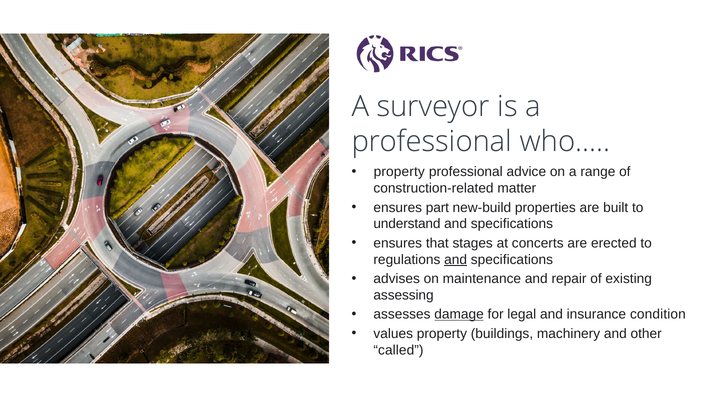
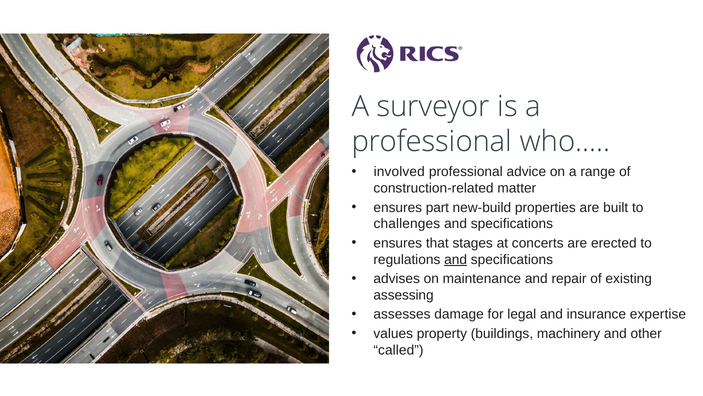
property at (399, 172): property -> involved
understand: understand -> challenges
damage underline: present -> none
condition: condition -> expertise
